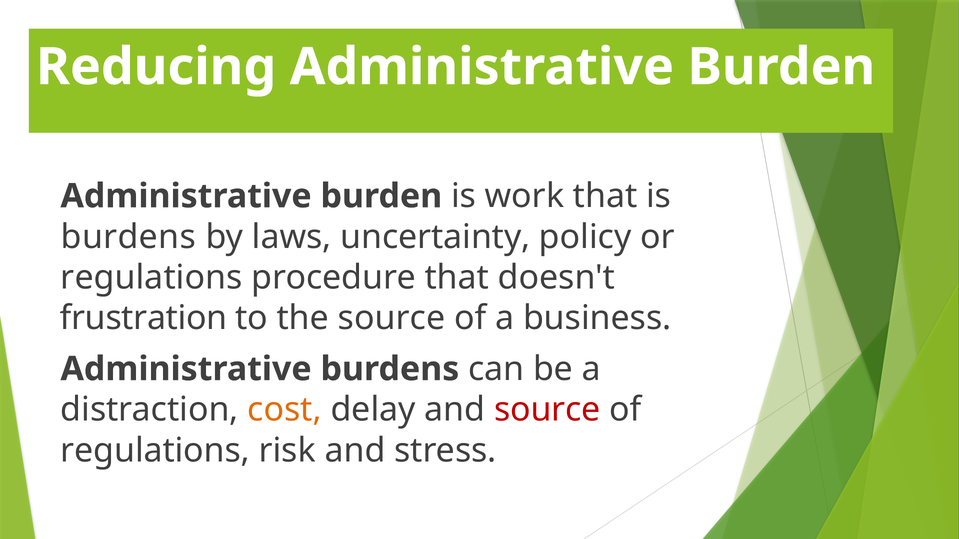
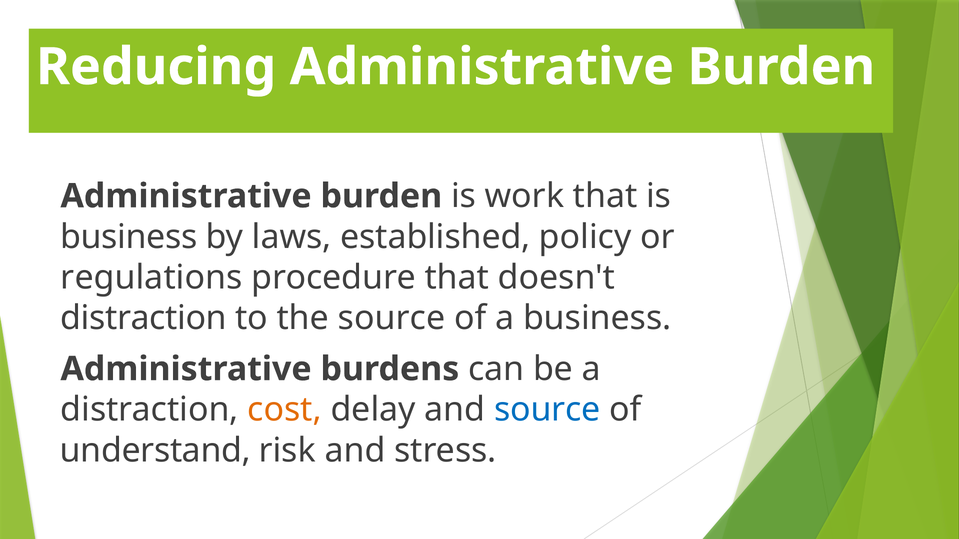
burdens at (128, 237): burdens -> business
uncertainty: uncertainty -> established
frustration at (144, 319): frustration -> distraction
source at (547, 410) colour: red -> blue
regulations at (155, 451): regulations -> understand
